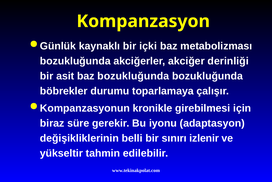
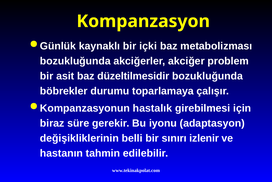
derinliği: derinliği -> problem
baz bozukluğunda: bozukluğunda -> düzeltilmesidir
kronikle: kronikle -> hastalık
yükseltir: yükseltir -> hastanın
